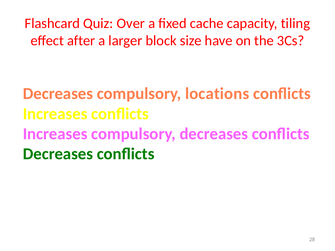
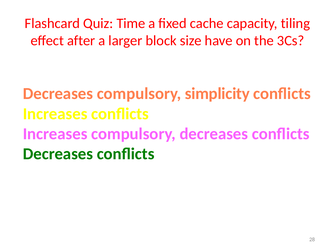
Over: Over -> Time
locations: locations -> simplicity
